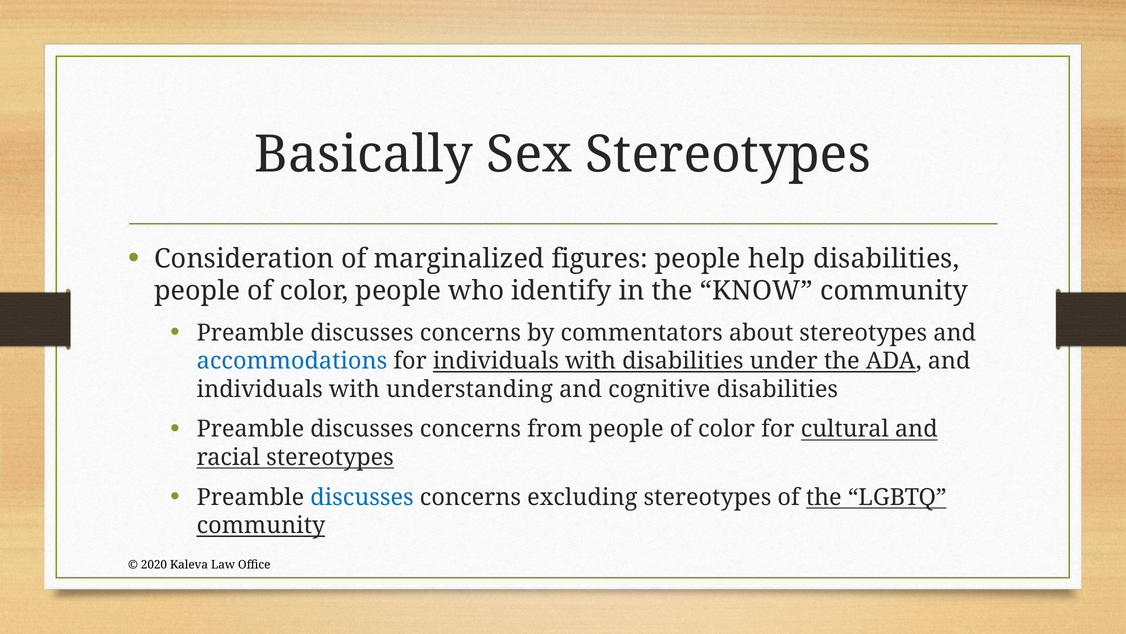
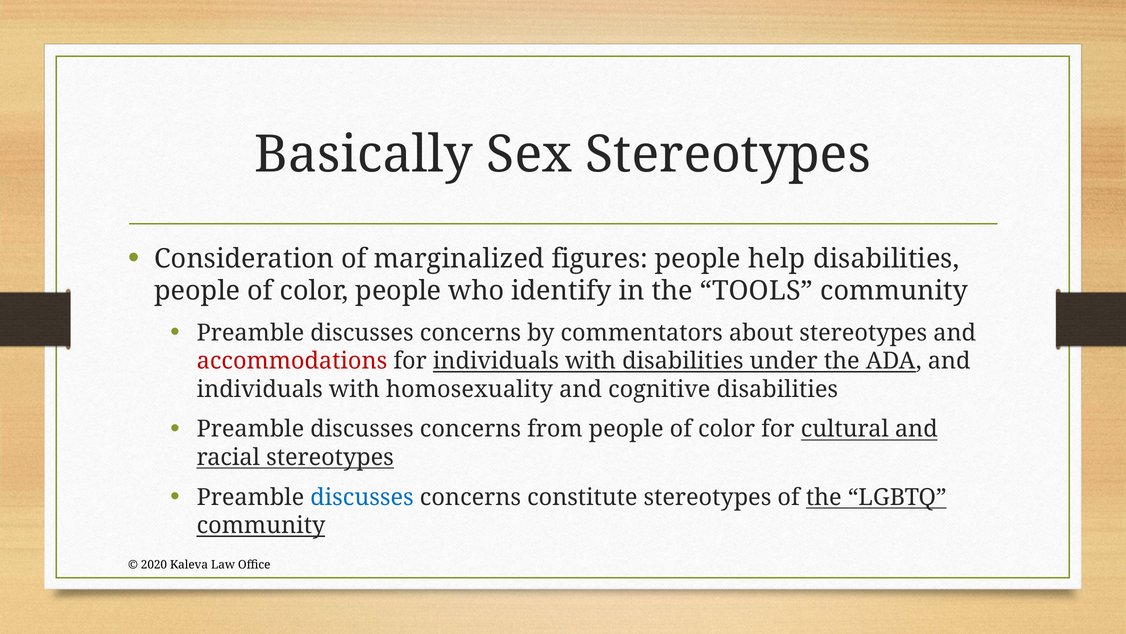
KNOW: KNOW -> TOOLS
accommodations colour: blue -> red
understanding: understanding -> homosexuality
excluding: excluding -> constitute
